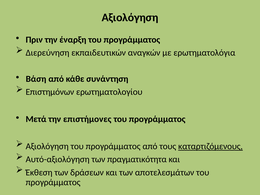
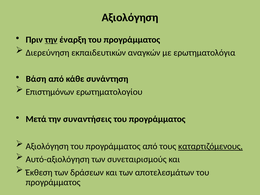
την at (51, 40) underline: none -> present
επιστήμονες: επιστήμονες -> συναντήσεις
πραγματικότητα: πραγματικότητα -> συνεταιρισμούς
